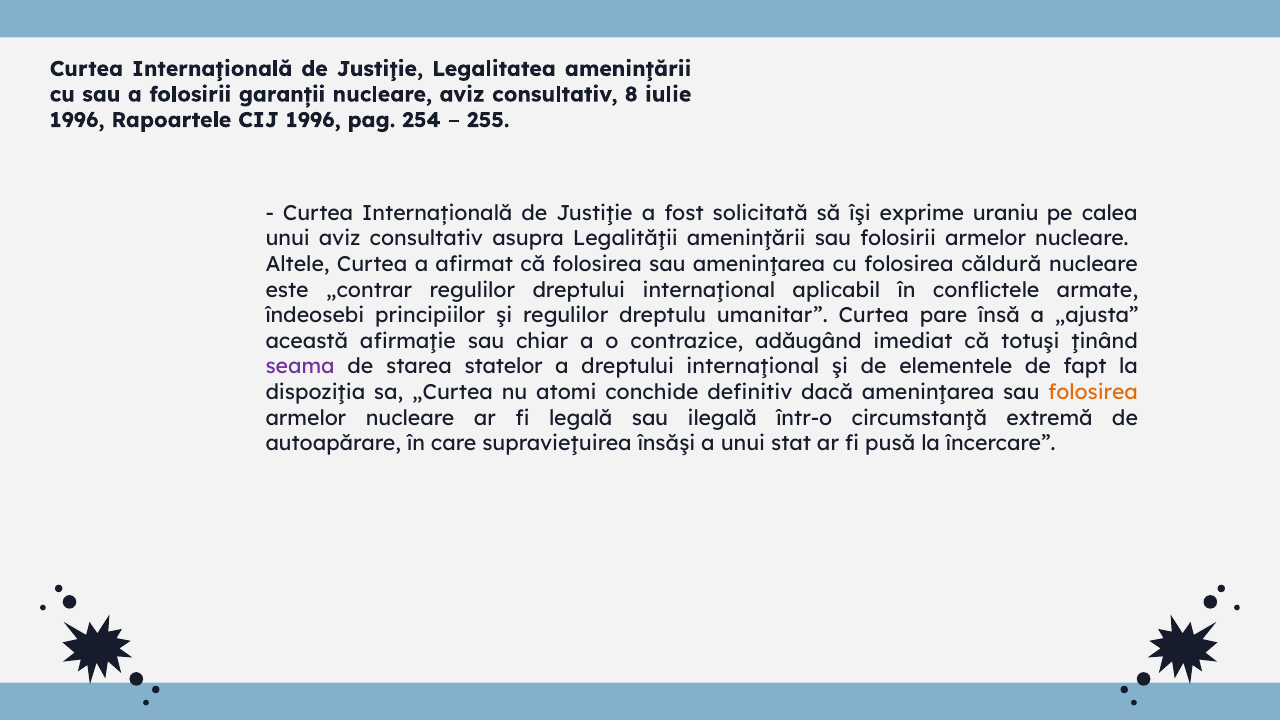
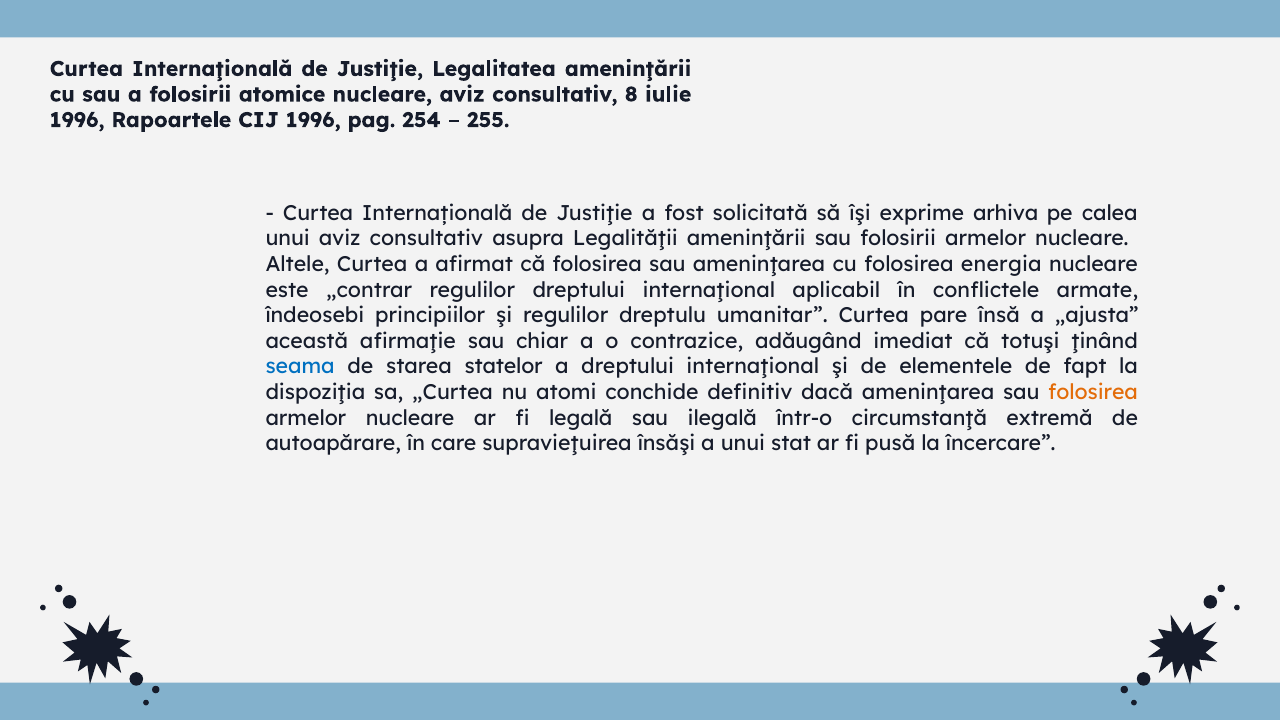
garanții: garanții -> atomice
uraniu: uraniu -> arhiva
căldură: căldură -> energia
seama colour: purple -> blue
